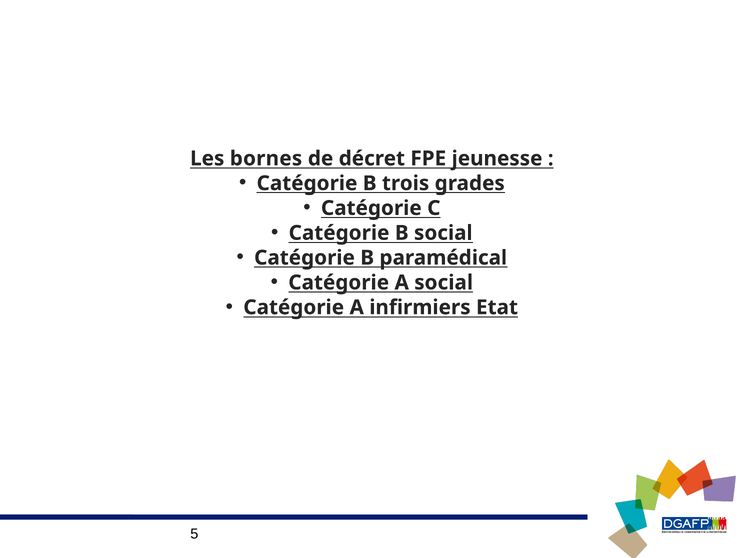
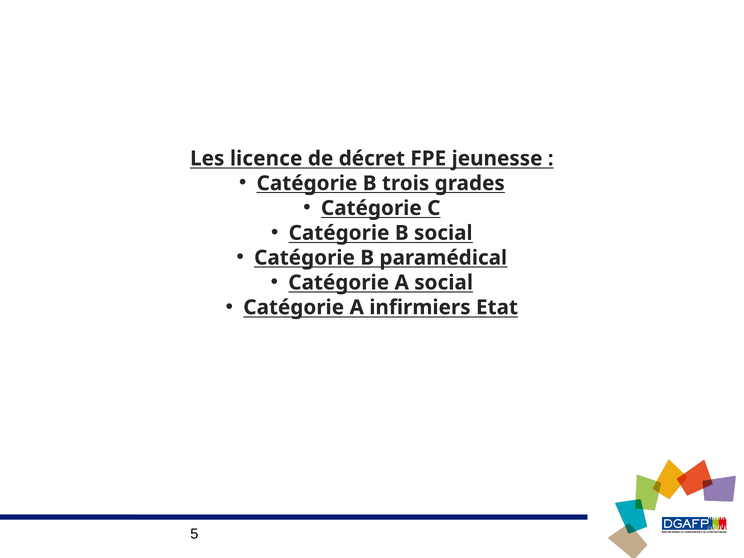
bornes: bornes -> licence
